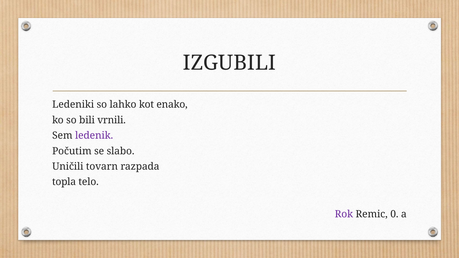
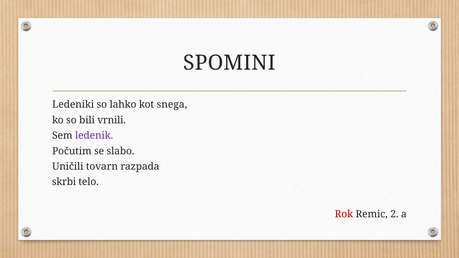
IZGUBILI: IZGUBILI -> SPOMINI
enako: enako -> snega
topla: topla -> skrbi
Rok colour: purple -> red
0: 0 -> 2
